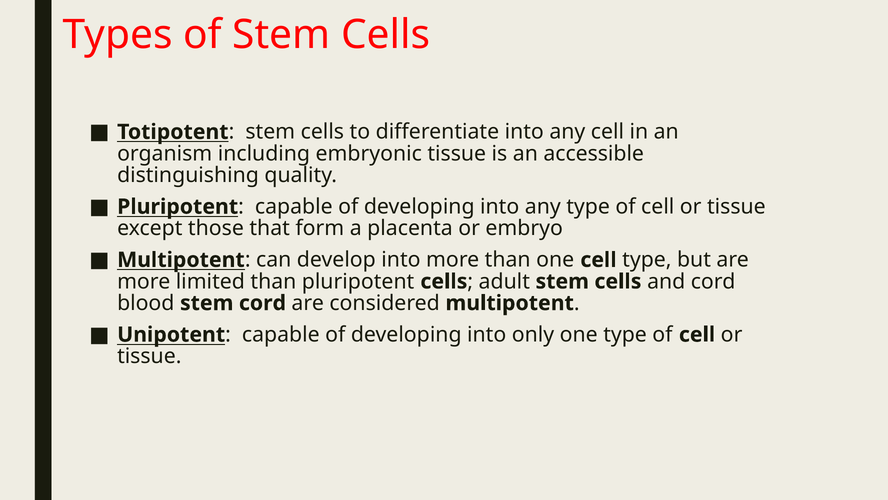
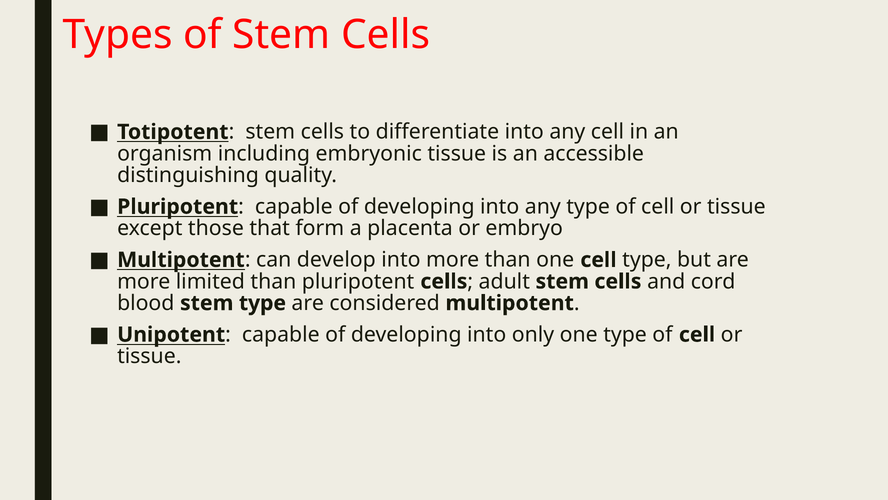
stem cord: cord -> type
